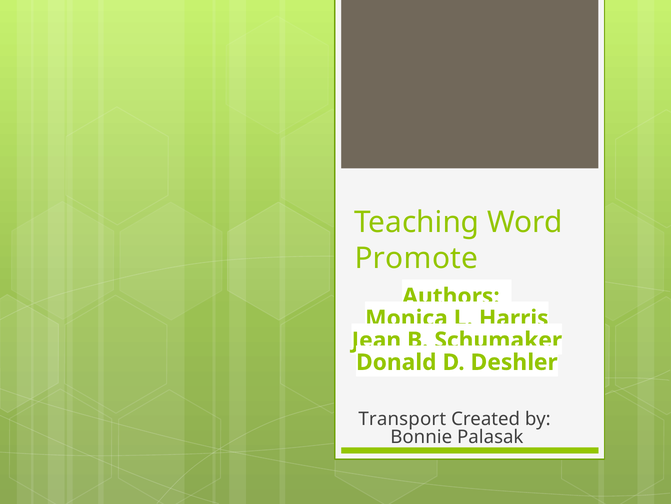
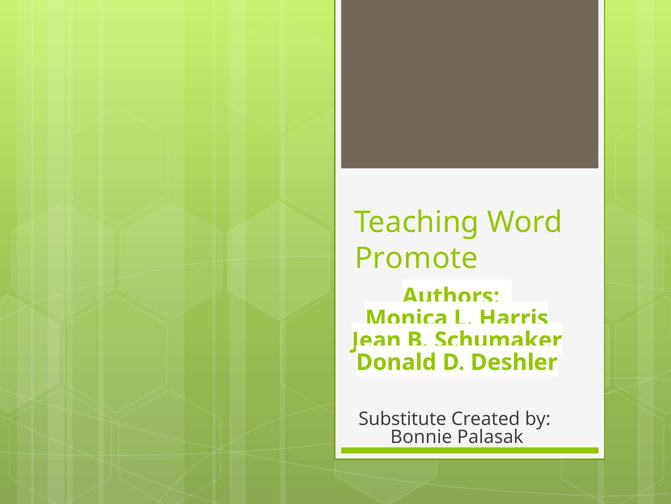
Transport: Transport -> Substitute
